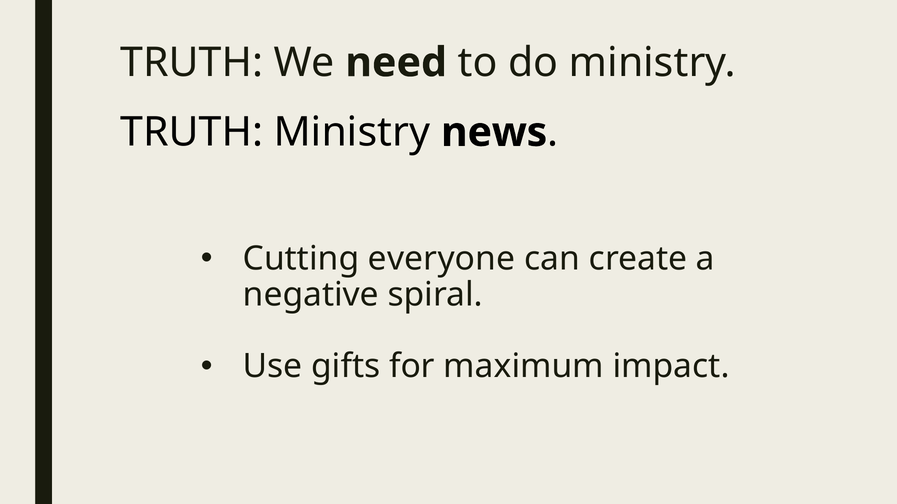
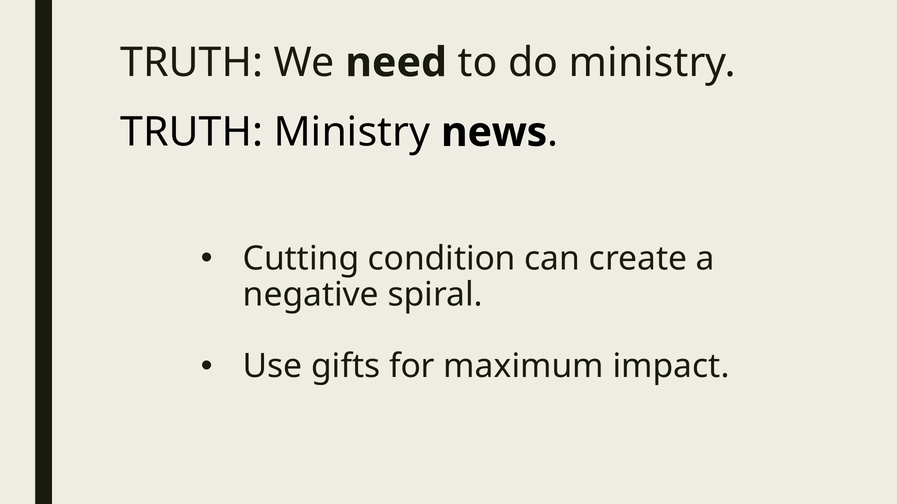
everyone: everyone -> condition
